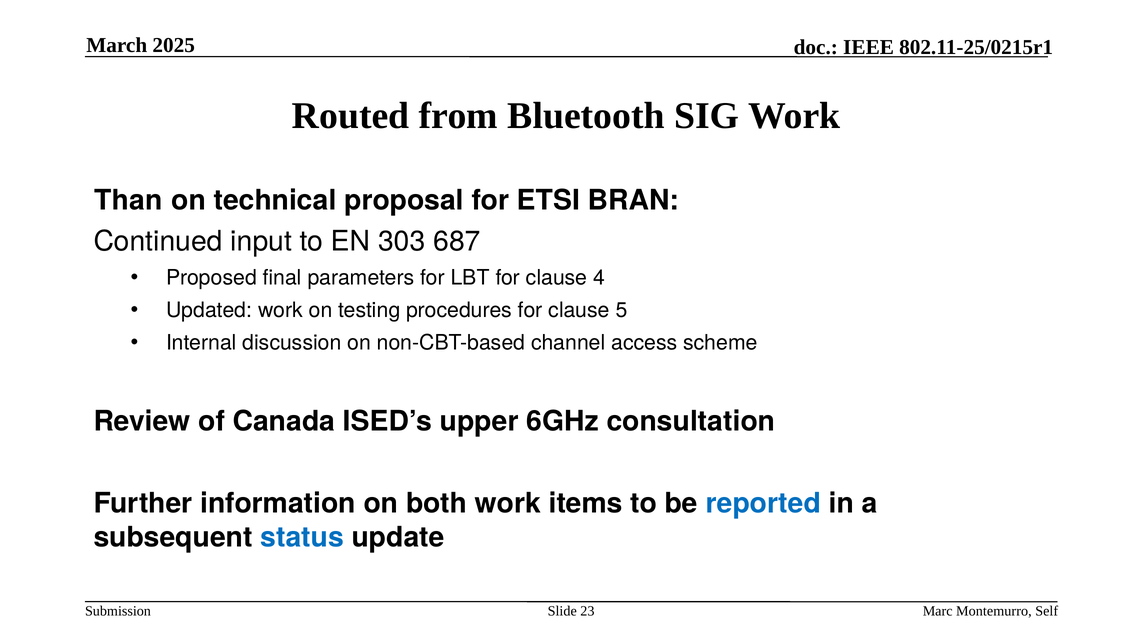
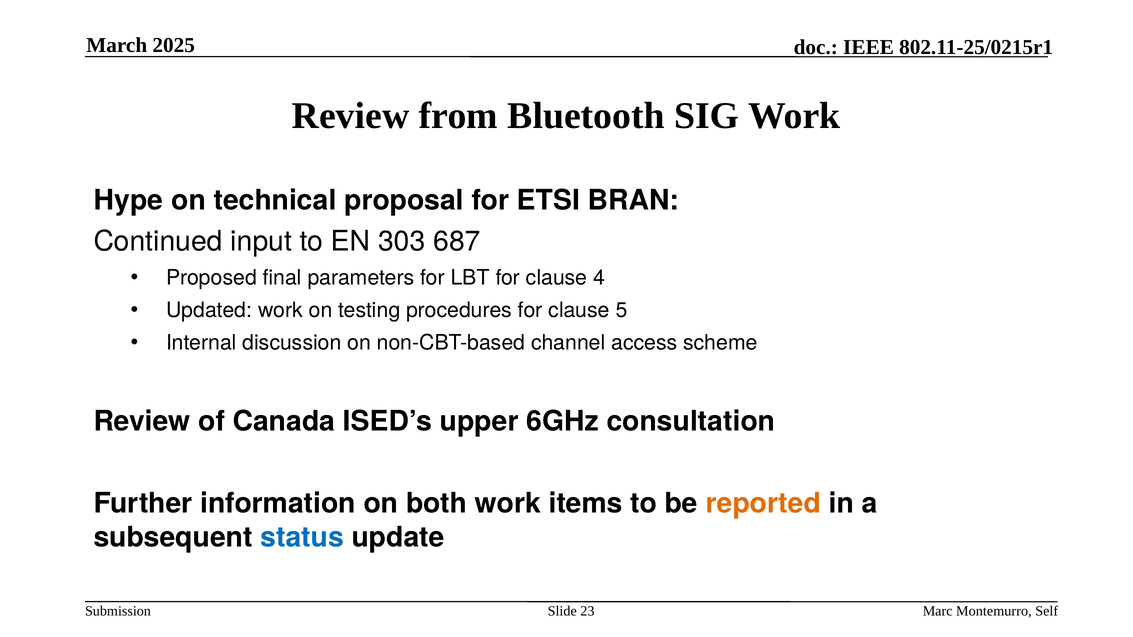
Routed at (351, 116): Routed -> Review
Than: Than -> Hype
reported colour: blue -> orange
